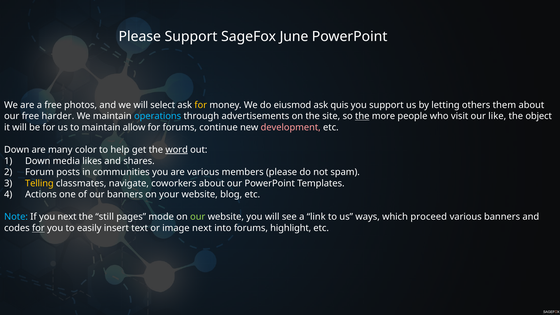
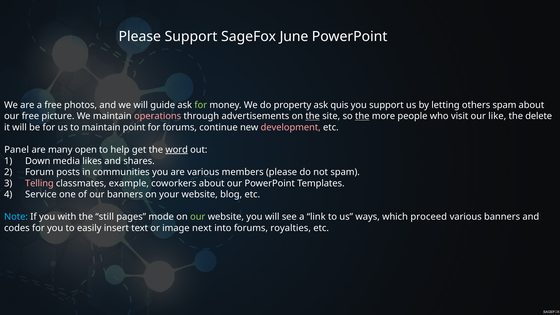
select: select -> guide
for at (201, 105) colour: yellow -> light green
eiusmod: eiusmod -> property
others them: them -> spam
harder: harder -> picture
operations colour: light blue -> pink
the at (313, 116) underline: none -> present
object: object -> delete
allow: allow -> point
Down at (17, 150): Down -> Panel
color: color -> open
Telling colour: yellow -> pink
navigate: navigate -> example
Actions: Actions -> Service
you next: next -> with
for at (38, 228) underline: present -> none
highlight: highlight -> royalties
